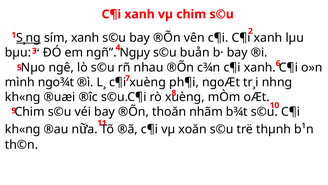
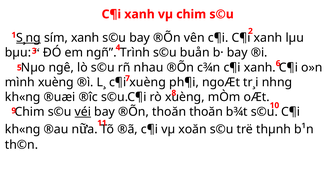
Ngµy: Ngµy -> Trình
mình ngo¾t: ngo¾t -> xuèng
véi underline: none -> present
thoăn nhãm: nhãm -> thoăn
